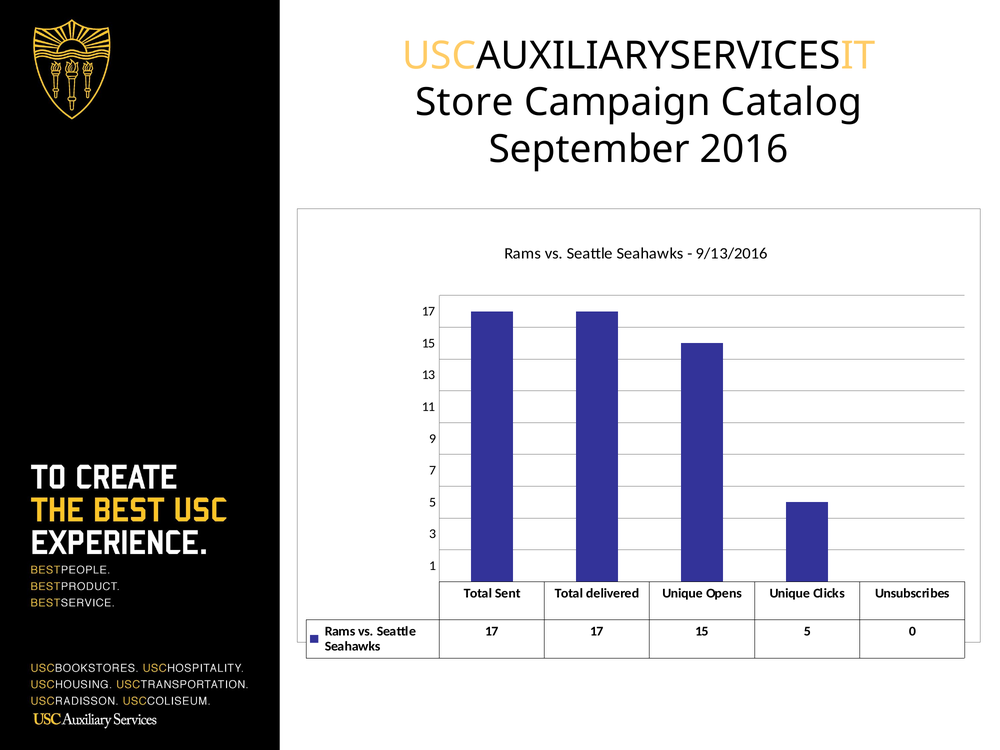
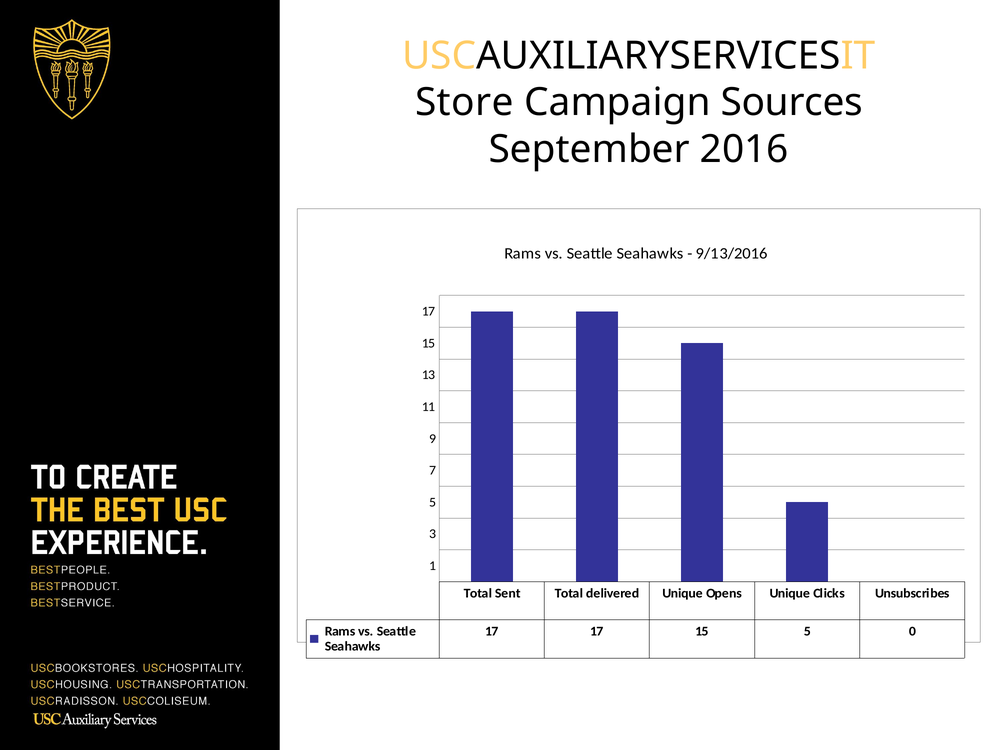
Catalog: Catalog -> Sources
